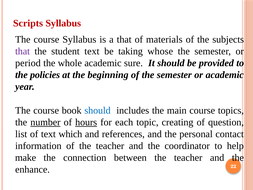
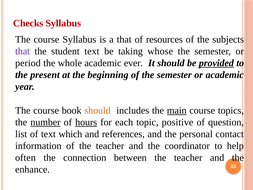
Scripts: Scripts -> Checks
materials: materials -> resources
sure: sure -> ever
provided underline: none -> present
policies: policies -> present
should at (98, 110) colour: blue -> orange
main underline: none -> present
creating: creating -> positive
make: make -> often
